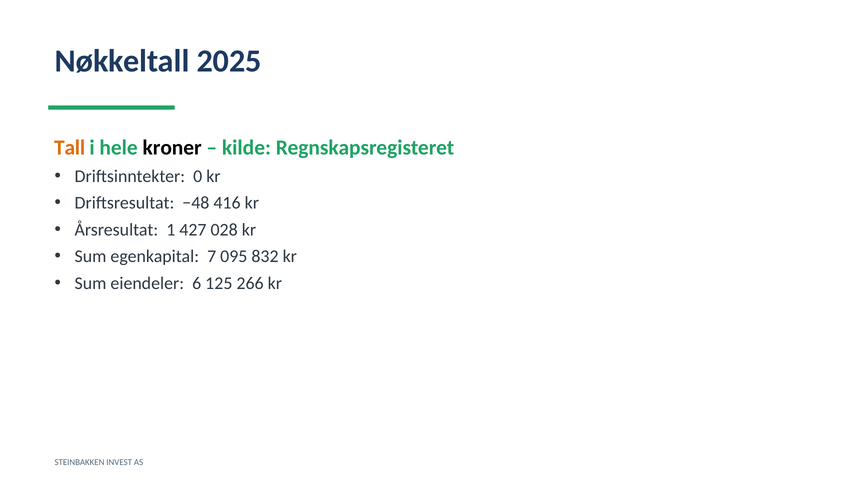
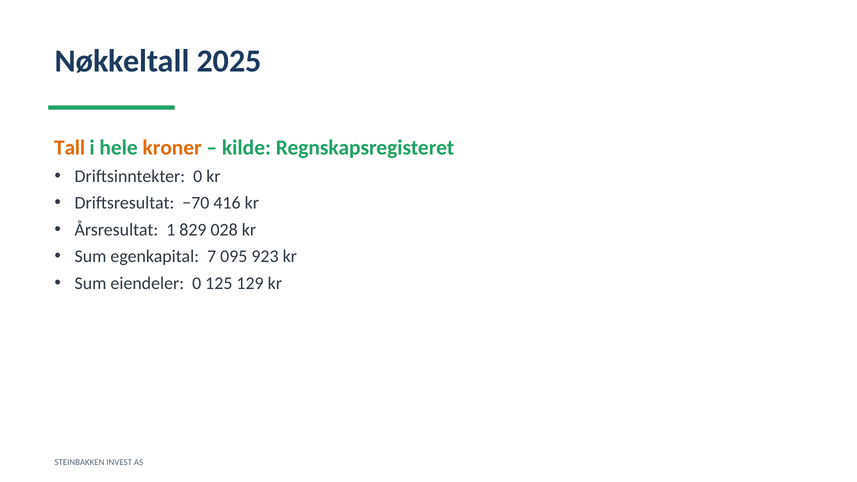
kroner colour: black -> orange
−48: −48 -> −70
427: 427 -> 829
832: 832 -> 923
eiendeler 6: 6 -> 0
266: 266 -> 129
